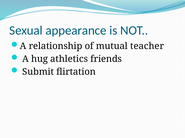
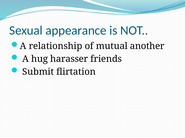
teacher: teacher -> another
athletics: athletics -> harasser
